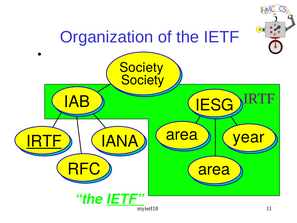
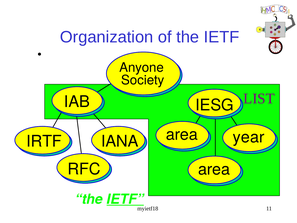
Society at (141, 67): Society -> Anyone
IAB IRTF: IRTF -> LIST
IRTF at (44, 141) underline: present -> none
